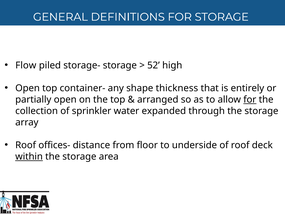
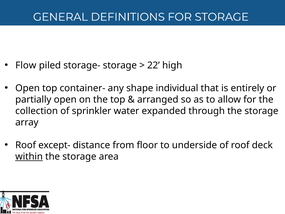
52: 52 -> 22
thickness: thickness -> individual
for at (250, 99) underline: present -> none
offices-: offices- -> except-
